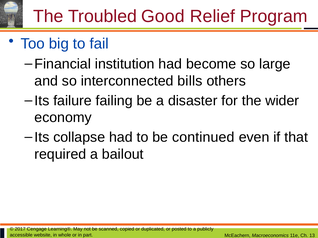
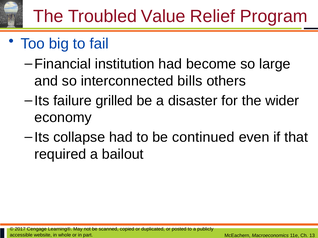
Good: Good -> Value
failing: failing -> grilled
